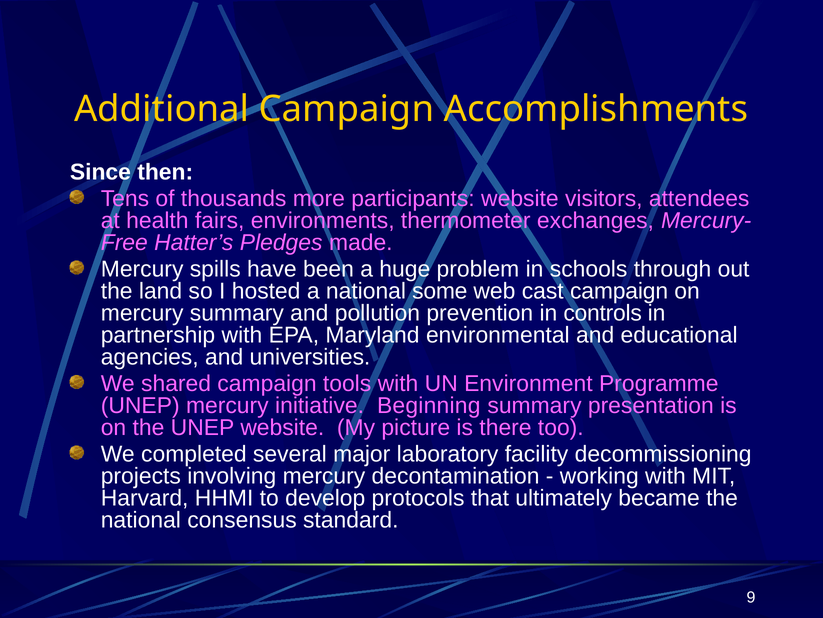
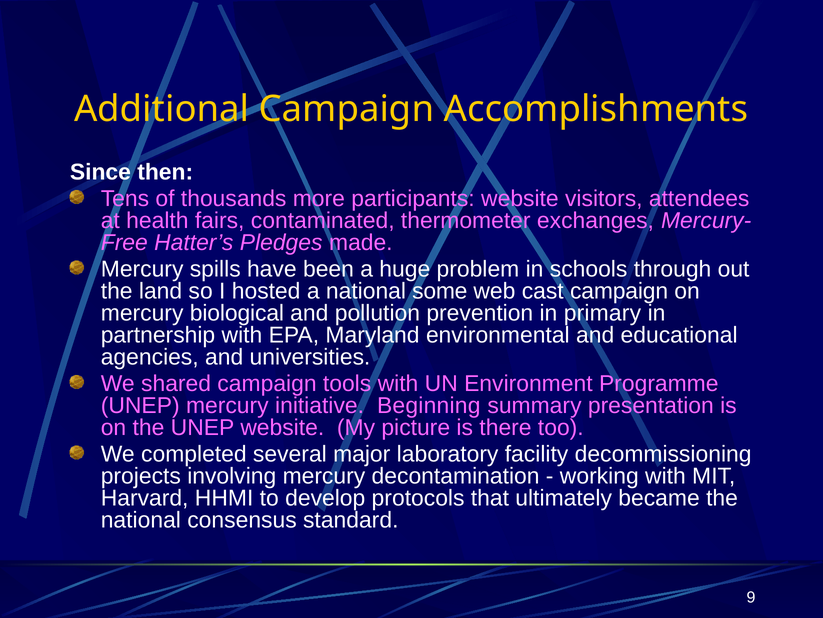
environments: environments -> contaminated
mercury summary: summary -> biological
controls: controls -> primary
